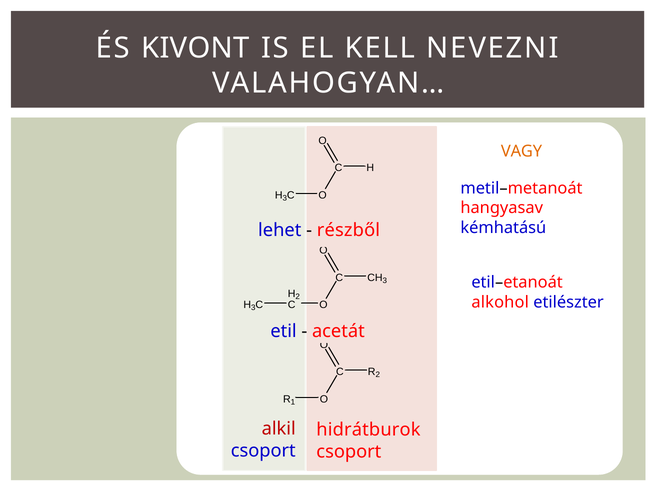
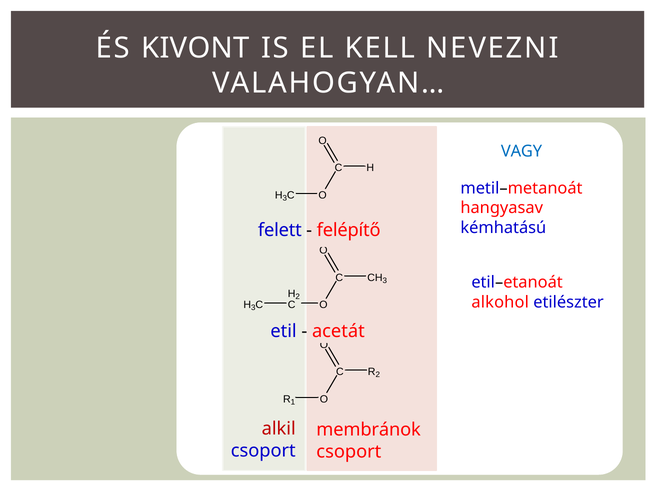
VAGY colour: orange -> blue
lehet: lehet -> felett
részből: részből -> felépítő
hidrátburok: hidrátburok -> membránok
